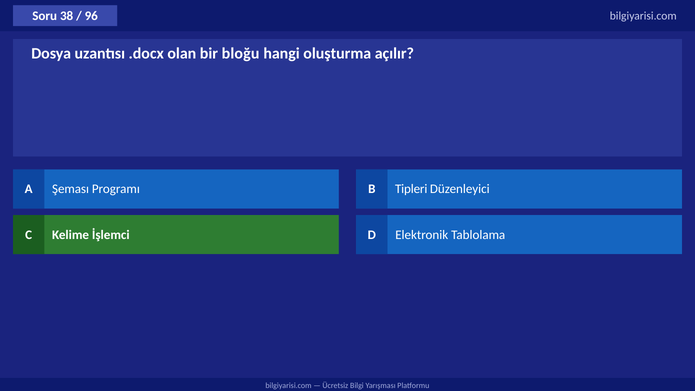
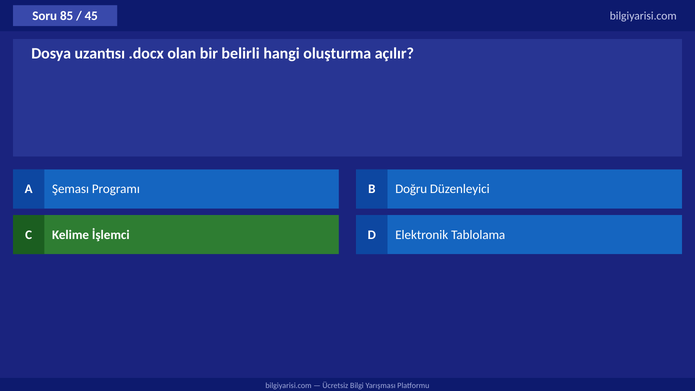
38: 38 -> 85
96: 96 -> 45
bloğu: bloğu -> belirli
Tipleri: Tipleri -> Doğru
